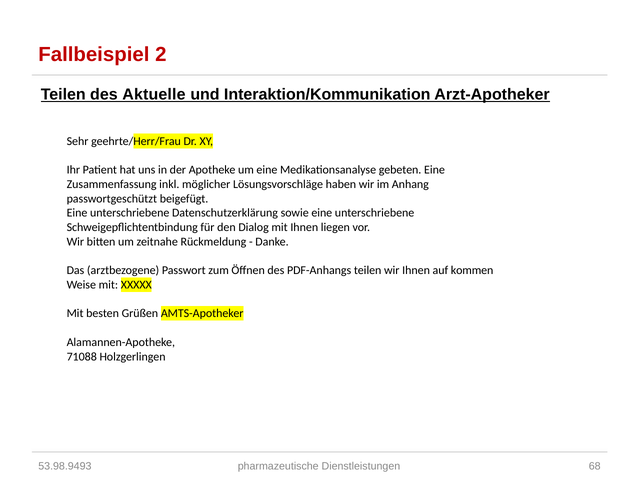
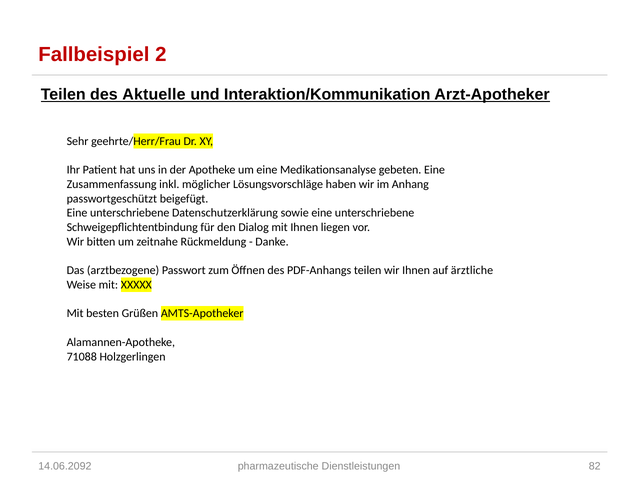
kommen: kommen -> ärztliche
53.98.9493: 53.98.9493 -> 14.06.2092
68: 68 -> 82
